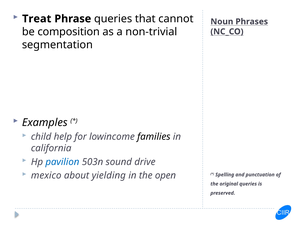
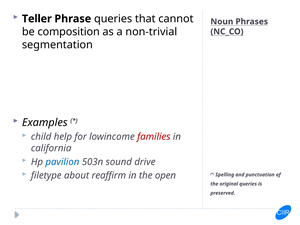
Treat: Treat -> Teller
families colour: black -> red
mexico: mexico -> filetype
yielding: yielding -> reaffirm
